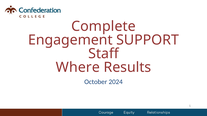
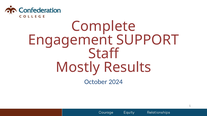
Where: Where -> Mostly
